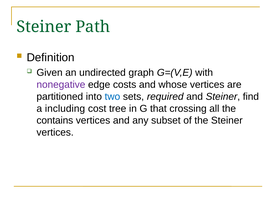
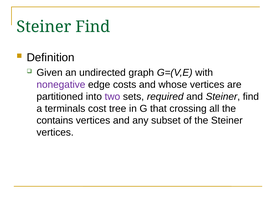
Path at (93, 27): Path -> Find
two colour: blue -> purple
including: including -> terminals
